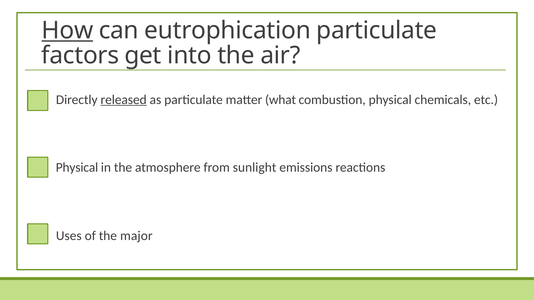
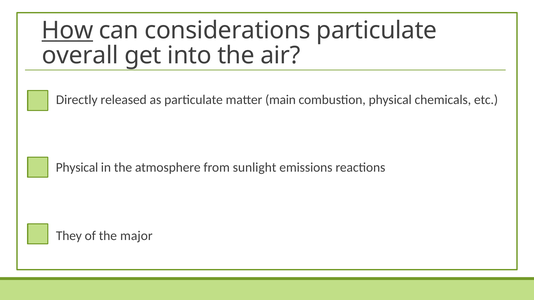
eutrophication: eutrophication -> considerations
factors: factors -> overall
released underline: present -> none
what: what -> main
Uses: Uses -> They
